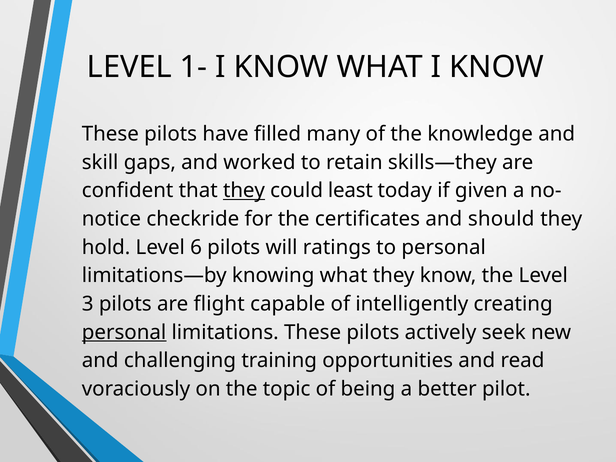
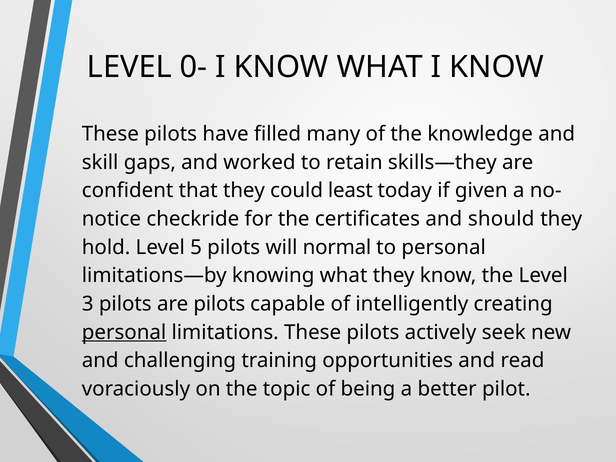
1-: 1- -> 0-
they at (244, 191) underline: present -> none
6: 6 -> 5
ratings: ratings -> normal
are flight: flight -> pilots
